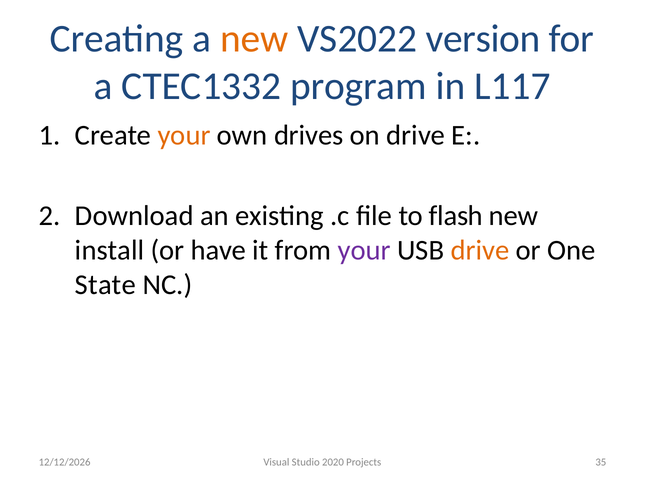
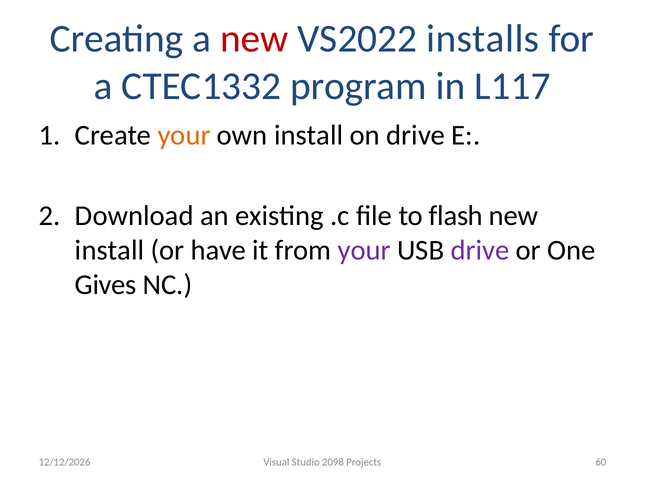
new at (254, 39) colour: orange -> red
version: version -> installs
own drives: drives -> install
drive at (480, 250) colour: orange -> purple
State: State -> Gives
2020: 2020 -> 2098
35: 35 -> 60
